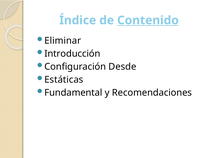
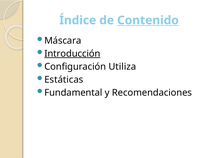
Eliminar: Eliminar -> Máscara
Introducción underline: none -> present
Desde: Desde -> Utiliza
